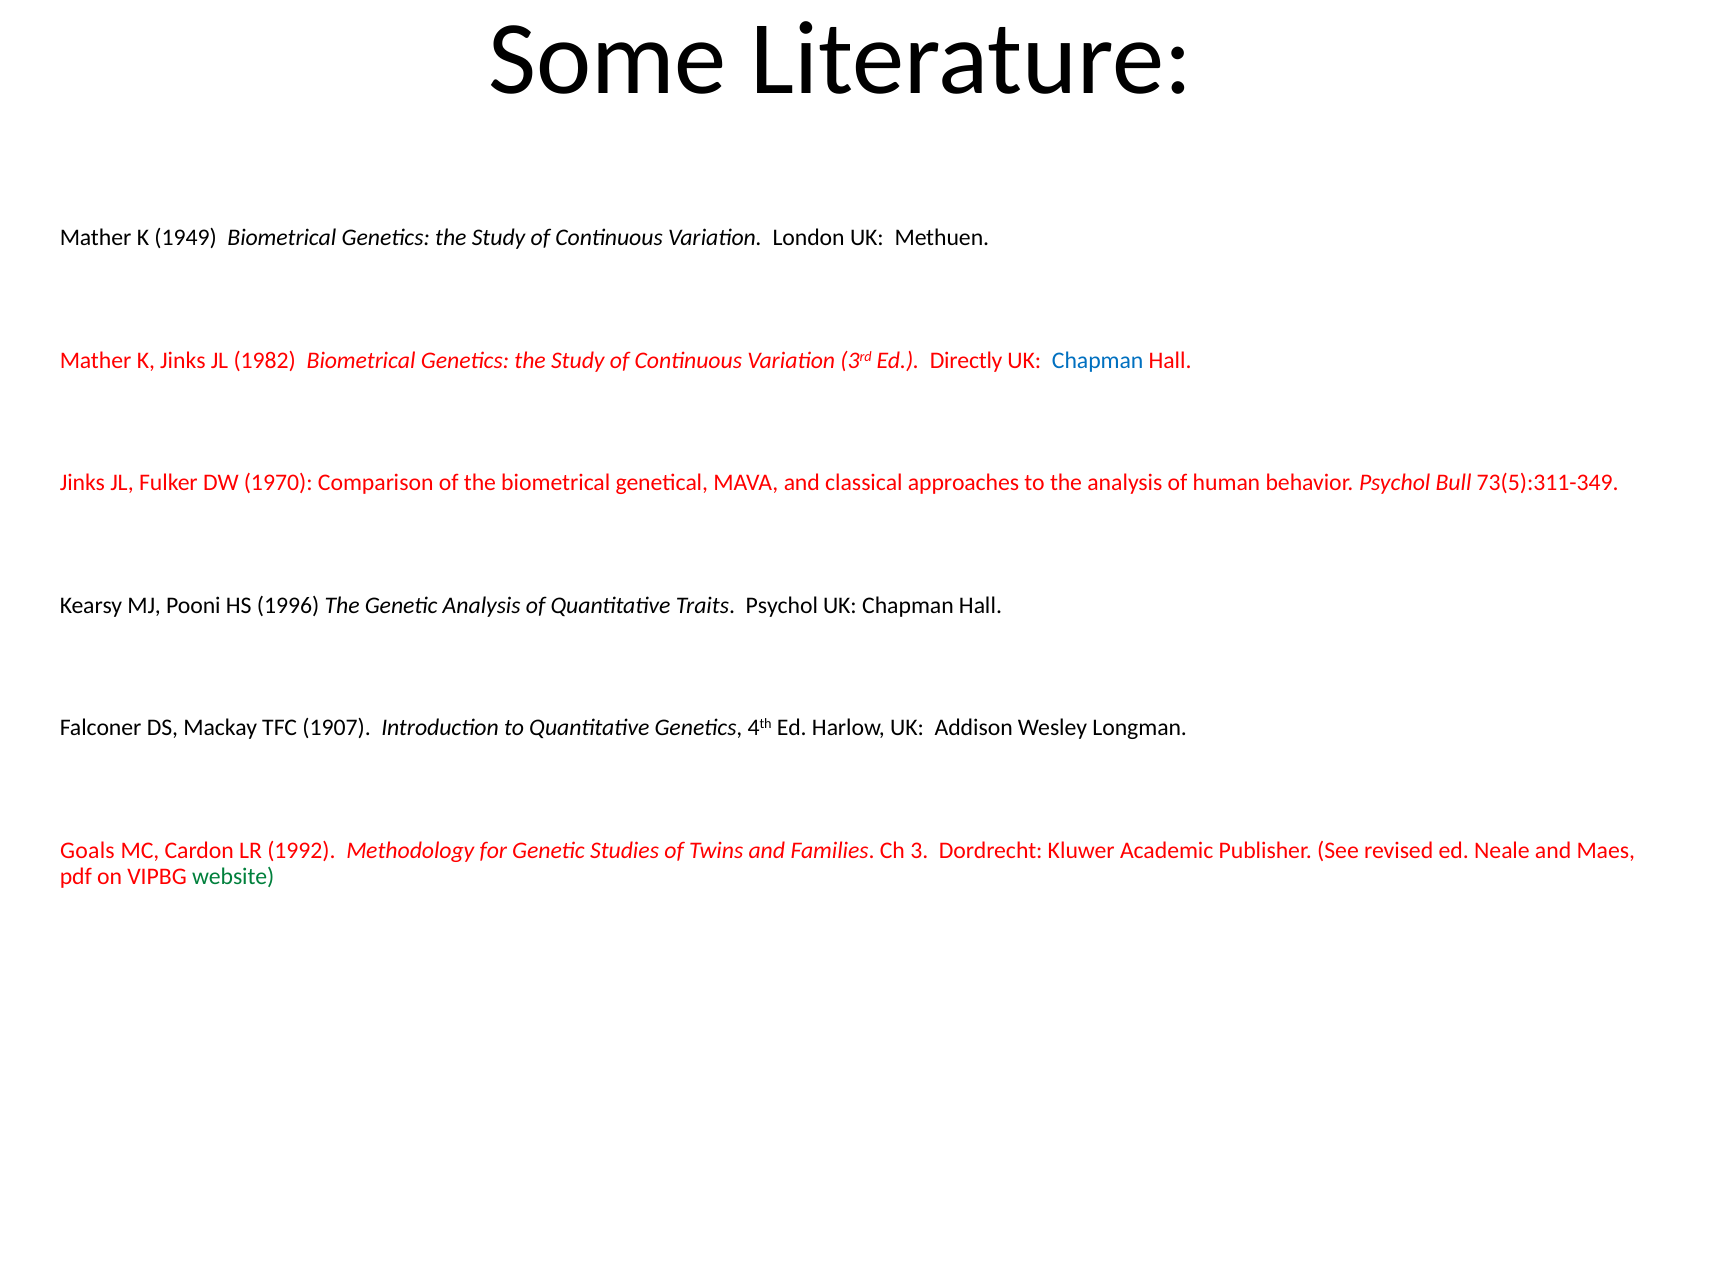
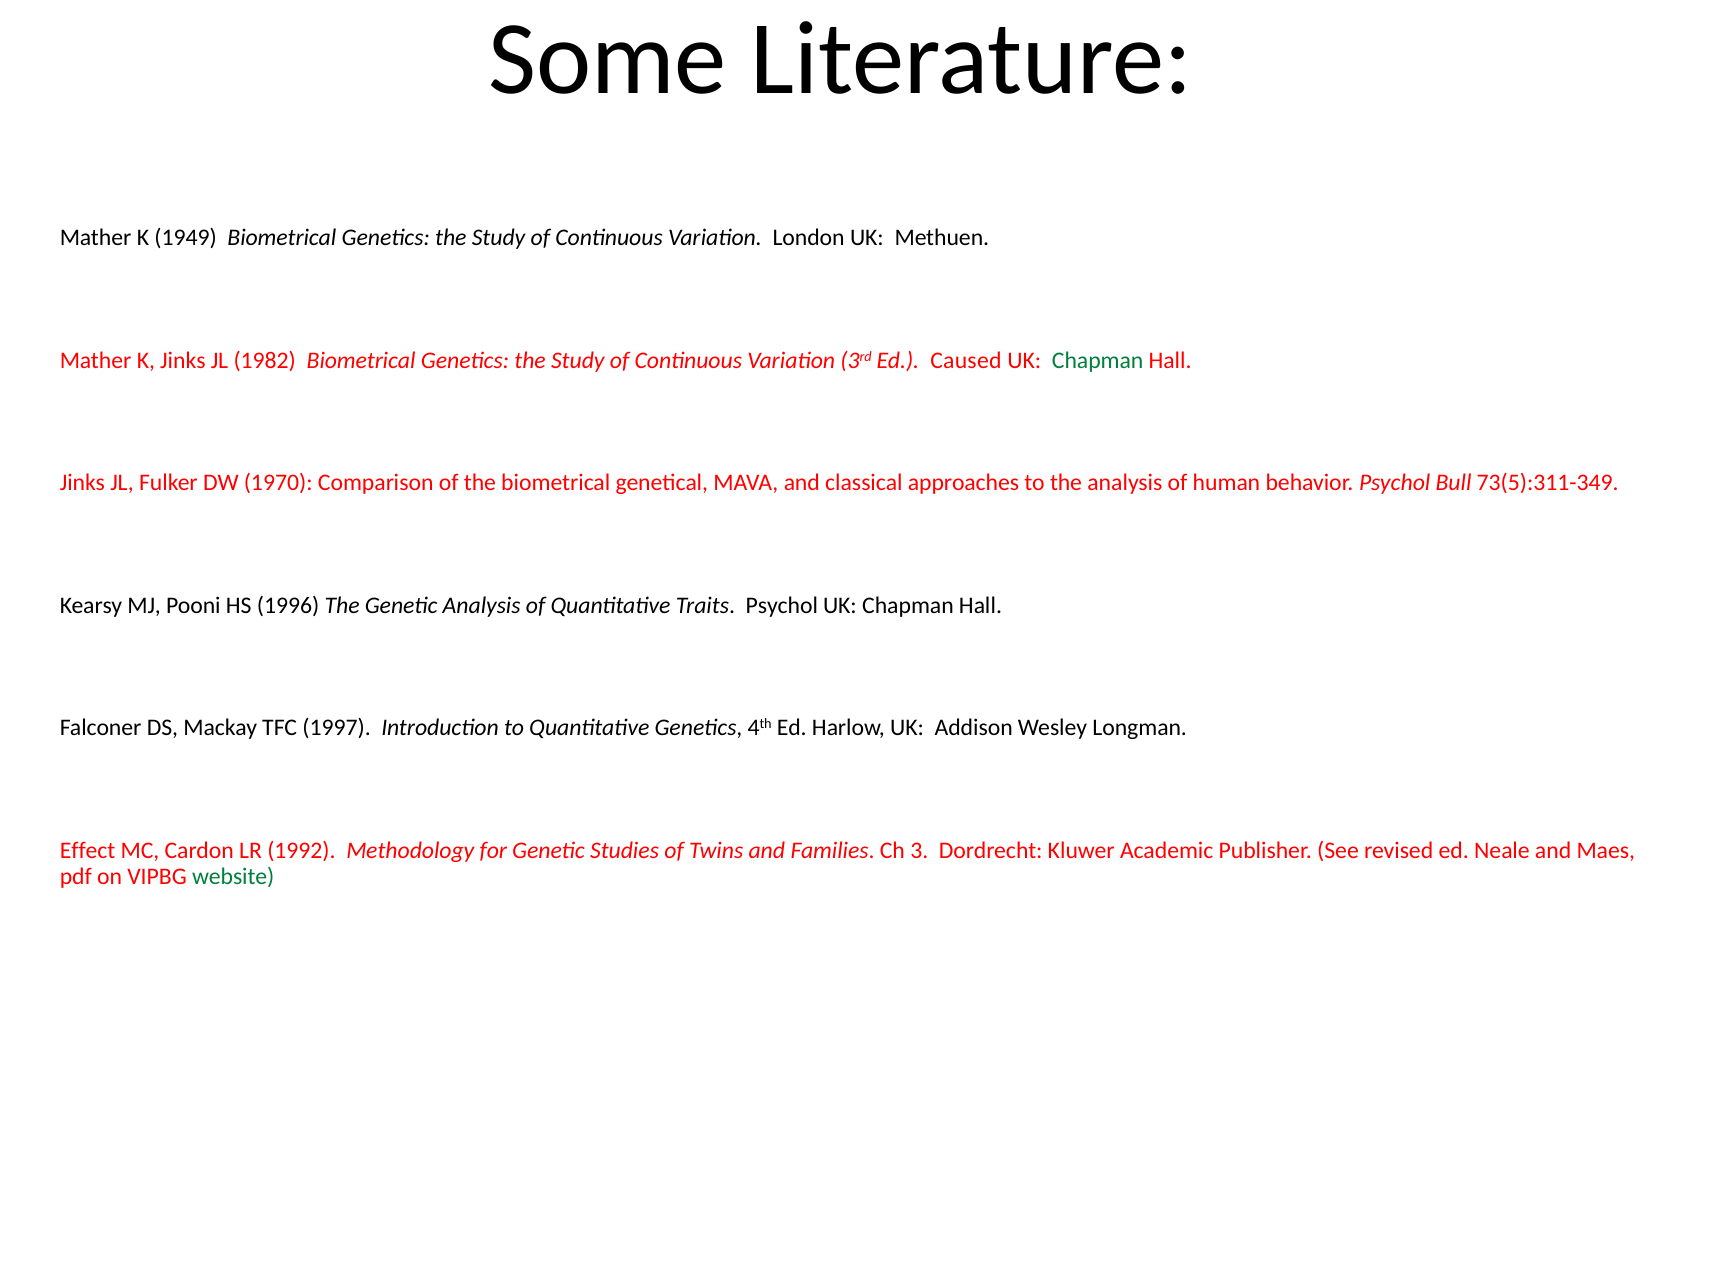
Directly: Directly -> Caused
Chapman at (1098, 361) colour: blue -> green
1907: 1907 -> 1997
Goals: Goals -> Effect
